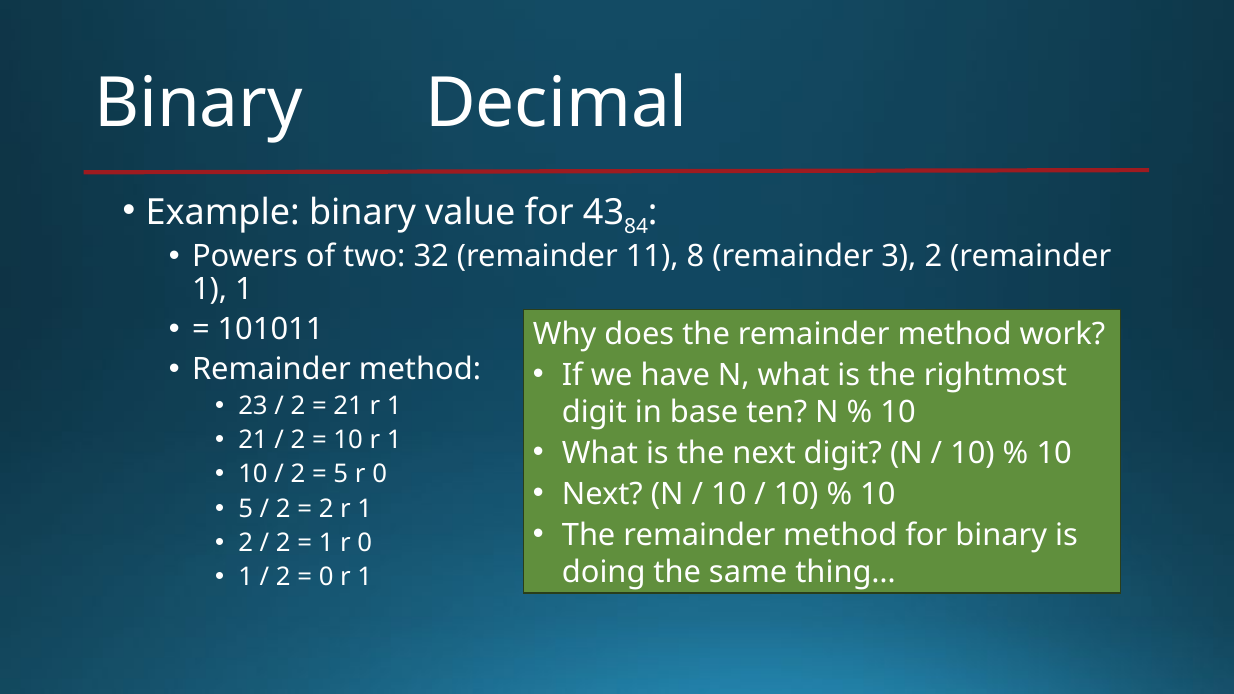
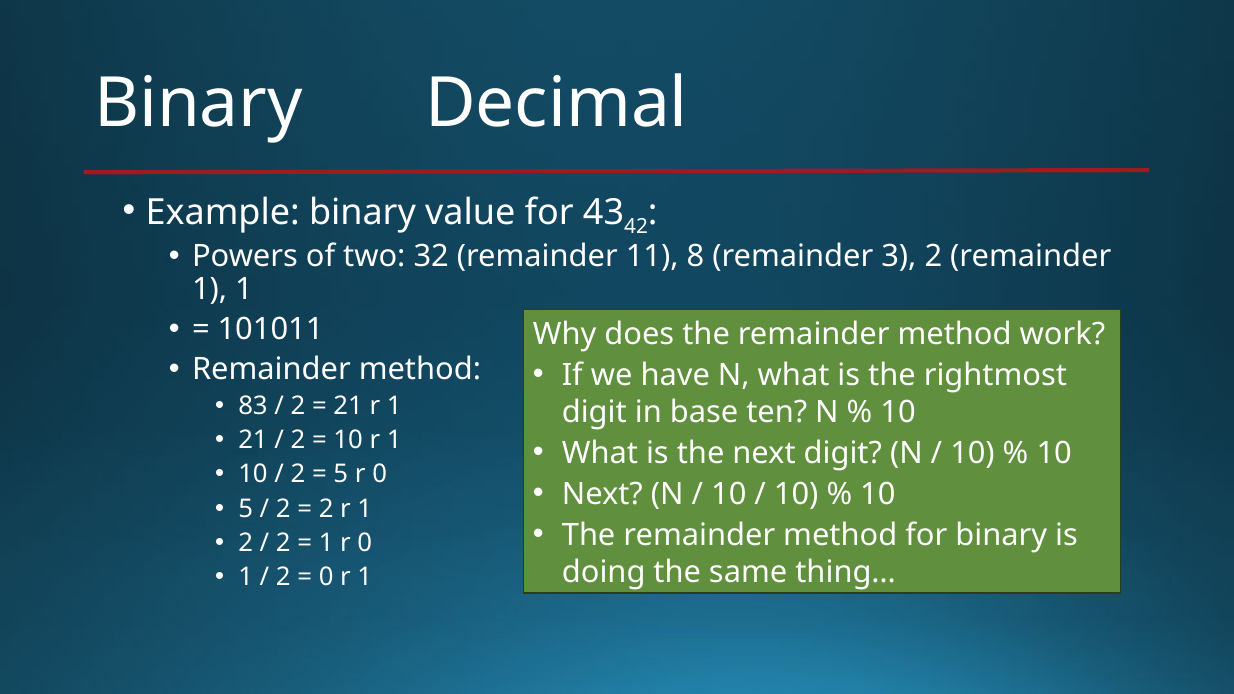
84: 84 -> 42
23: 23 -> 83
